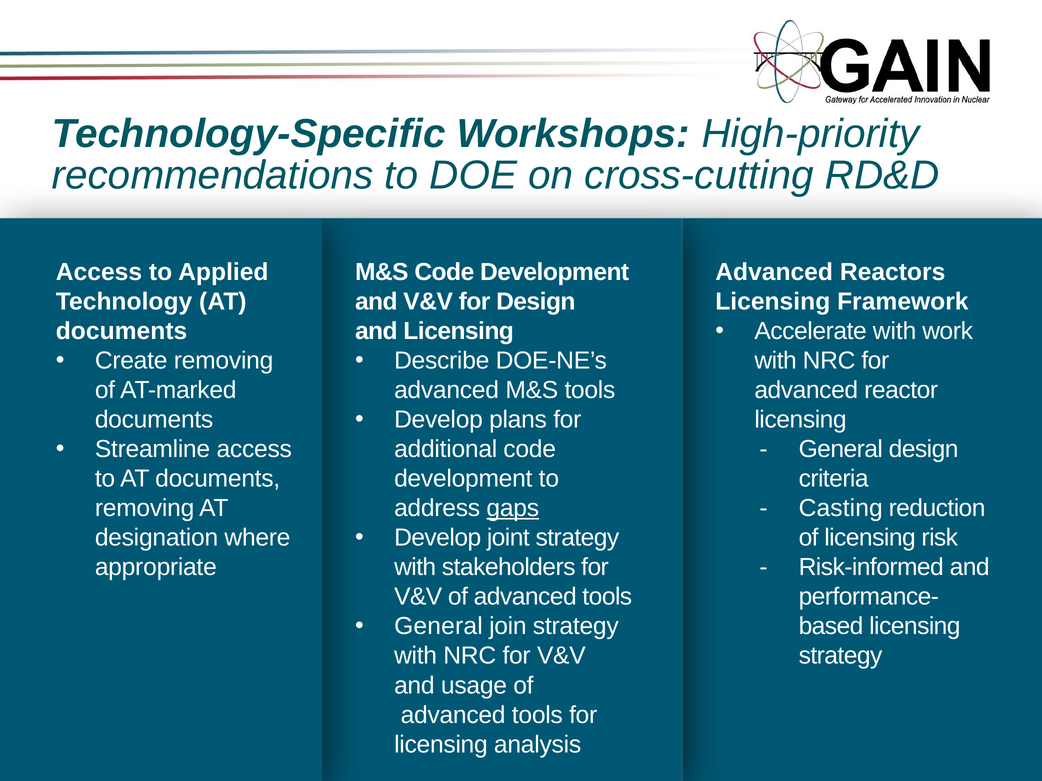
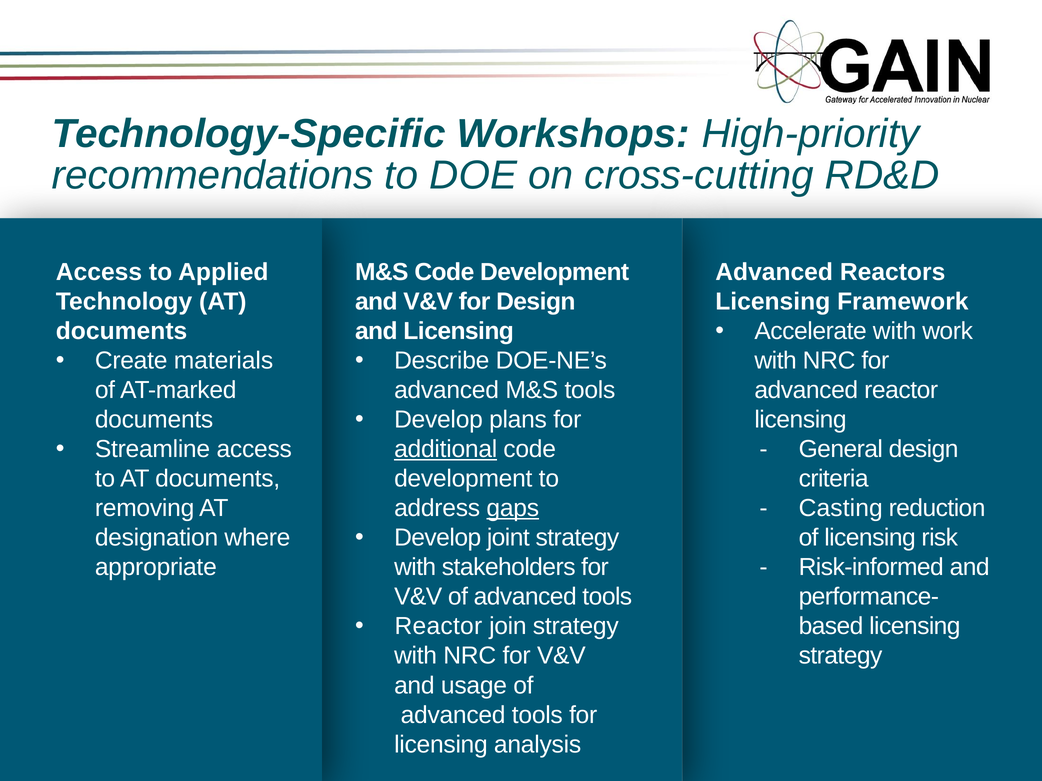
Create removing: removing -> materials
additional underline: none -> present
General at (438, 627): General -> Reactor
